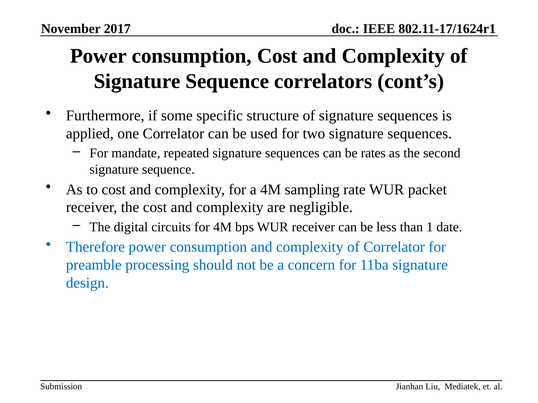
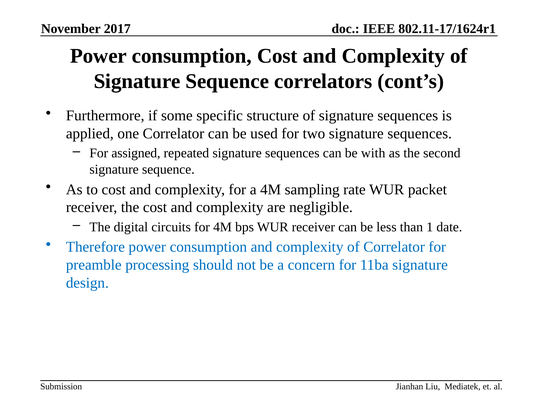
mandate: mandate -> assigned
rates: rates -> with
